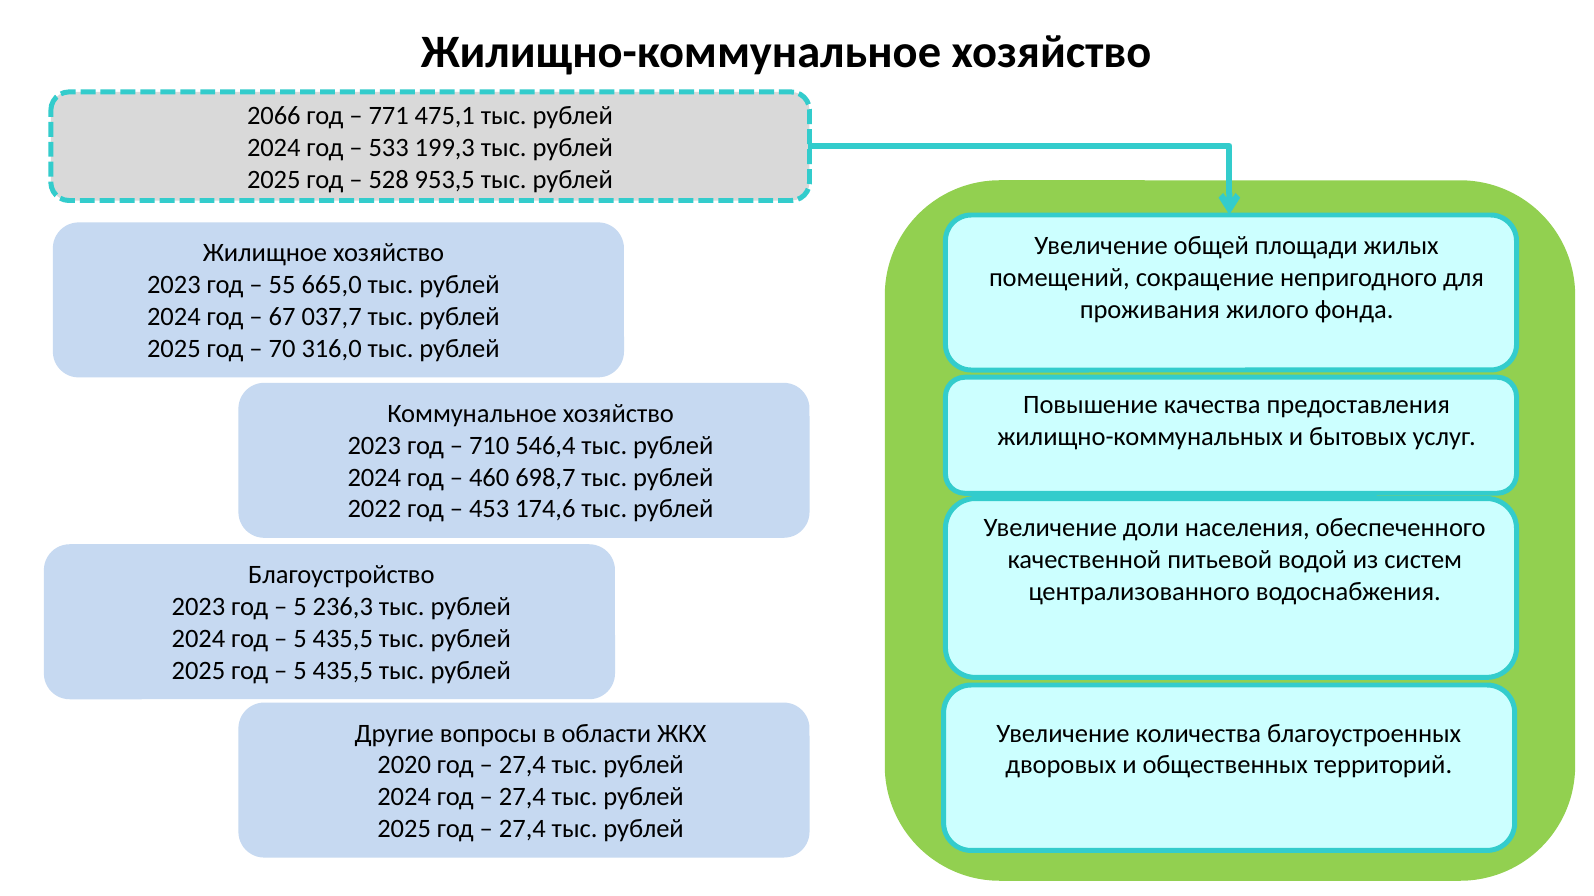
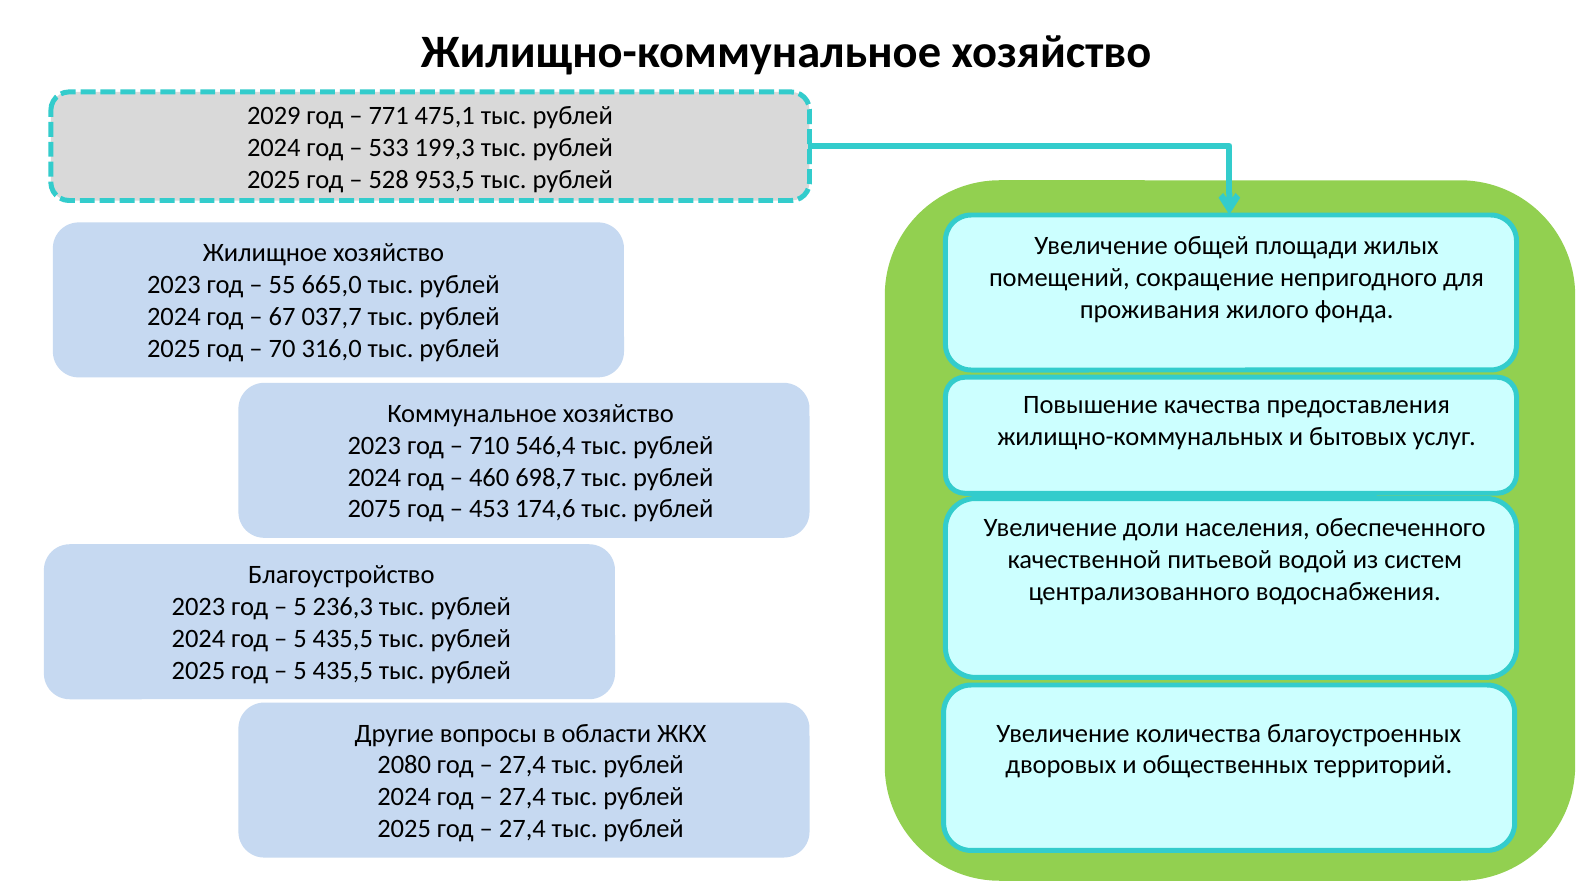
2066: 2066 -> 2029
2022: 2022 -> 2075
2020: 2020 -> 2080
